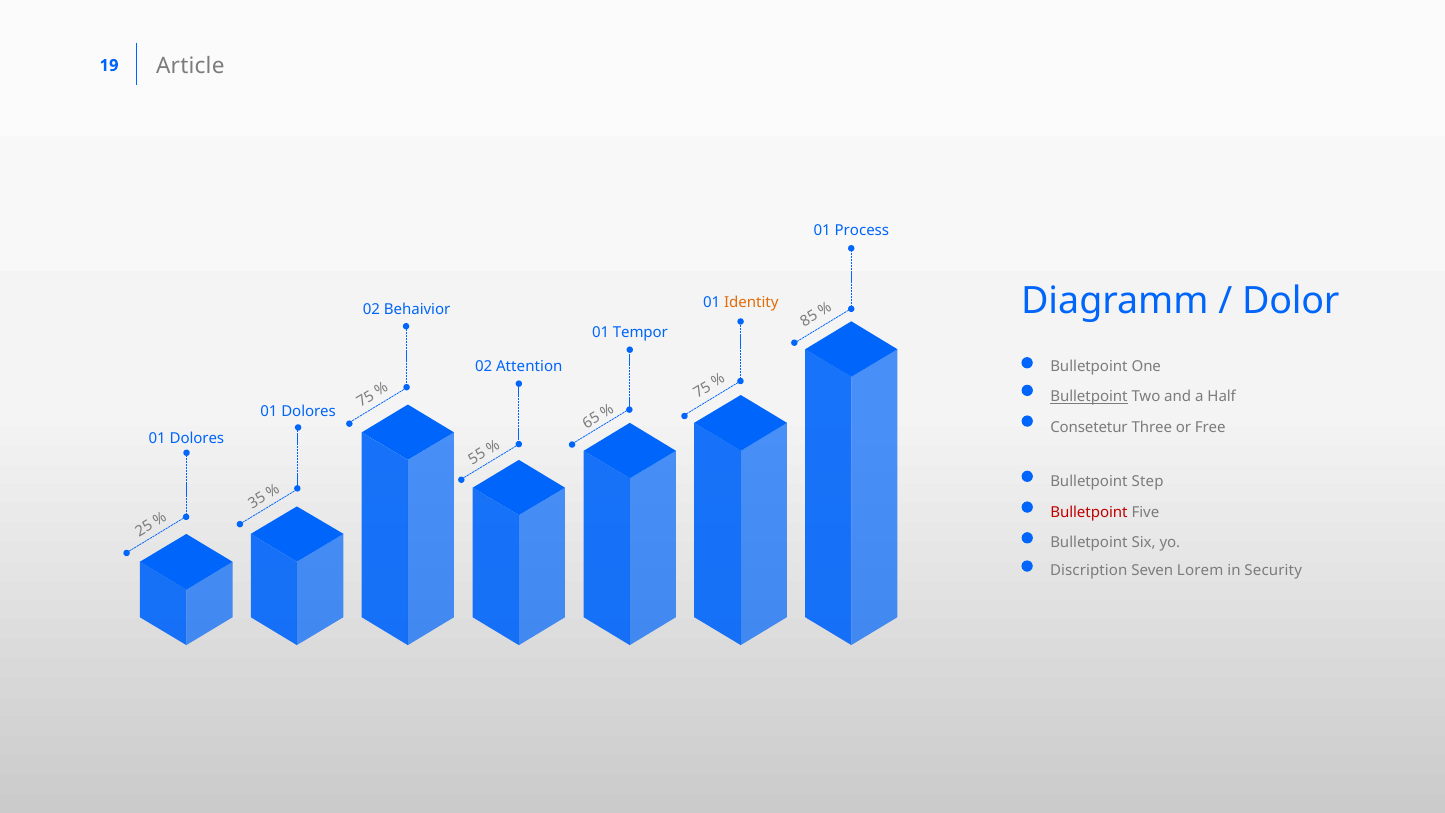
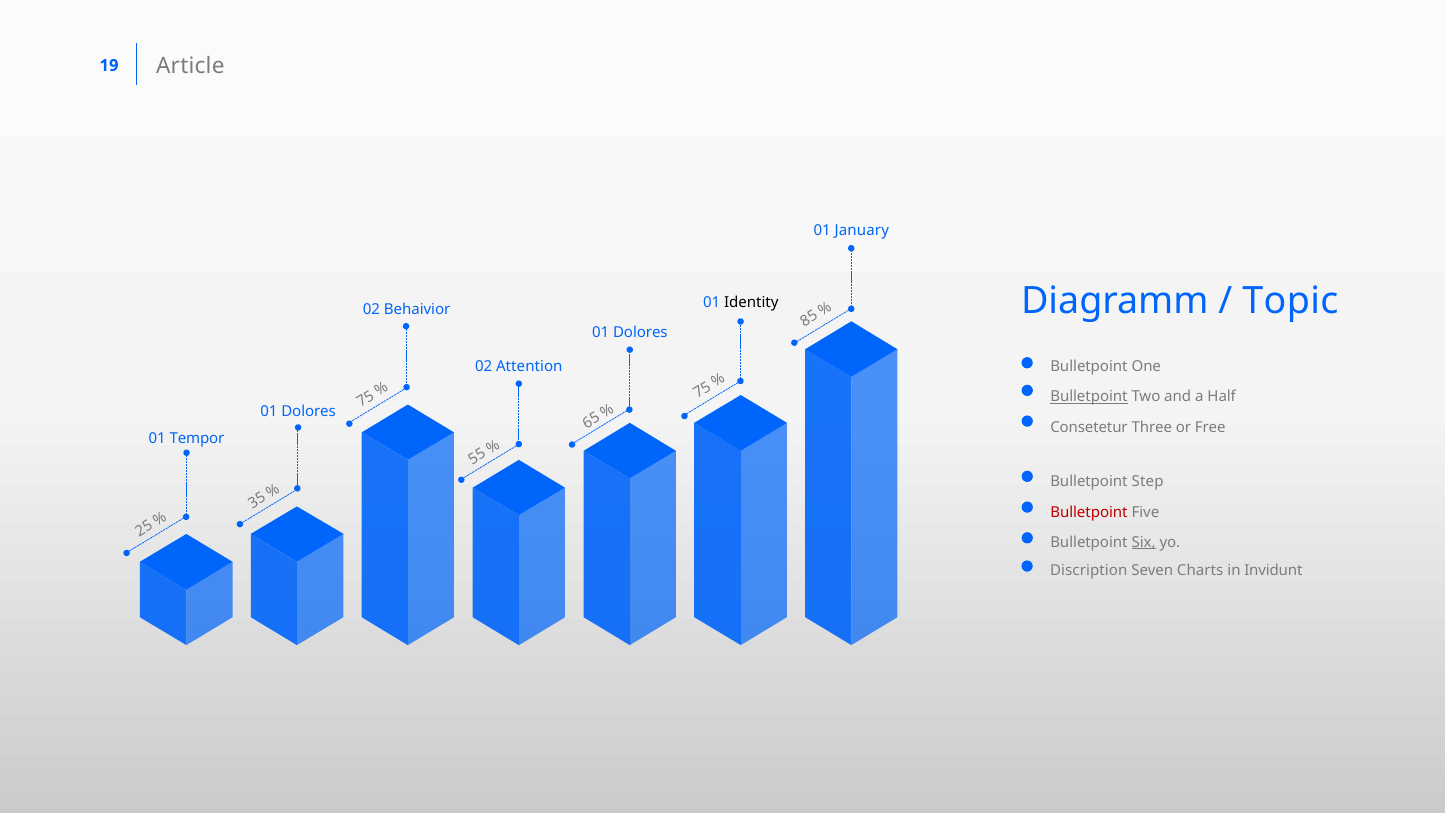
Process: Process -> January
Dolor: Dolor -> Topic
Identity colour: orange -> black
Tempor at (640, 332): Tempor -> Dolores
Dolores at (197, 439): Dolores -> Tempor
Six underline: none -> present
Lorem: Lorem -> Charts
Security: Security -> Invidunt
